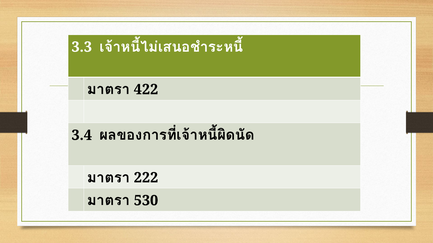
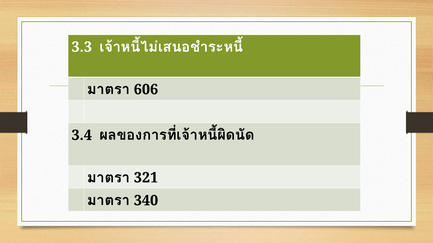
422: 422 -> 606
222: 222 -> 321
530: 530 -> 340
